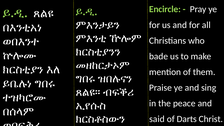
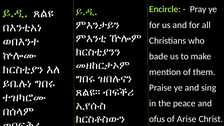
said: said -> ofus
Darts: Darts -> Arise
